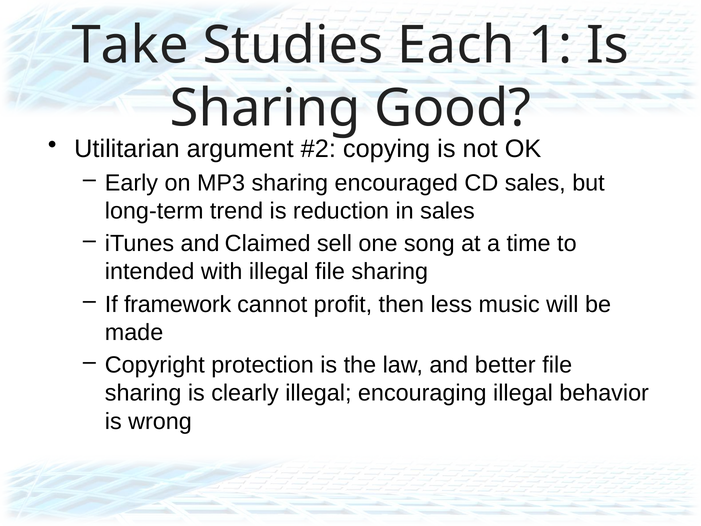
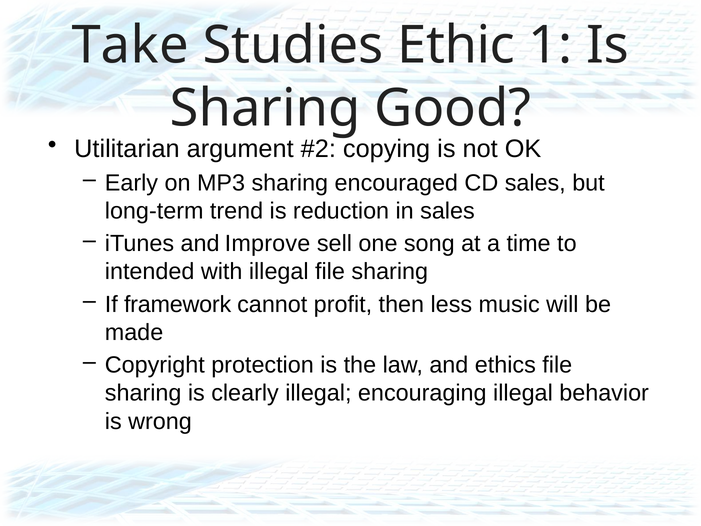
Each: Each -> Ethic
Claimed: Claimed -> Improve
better: better -> ethics
